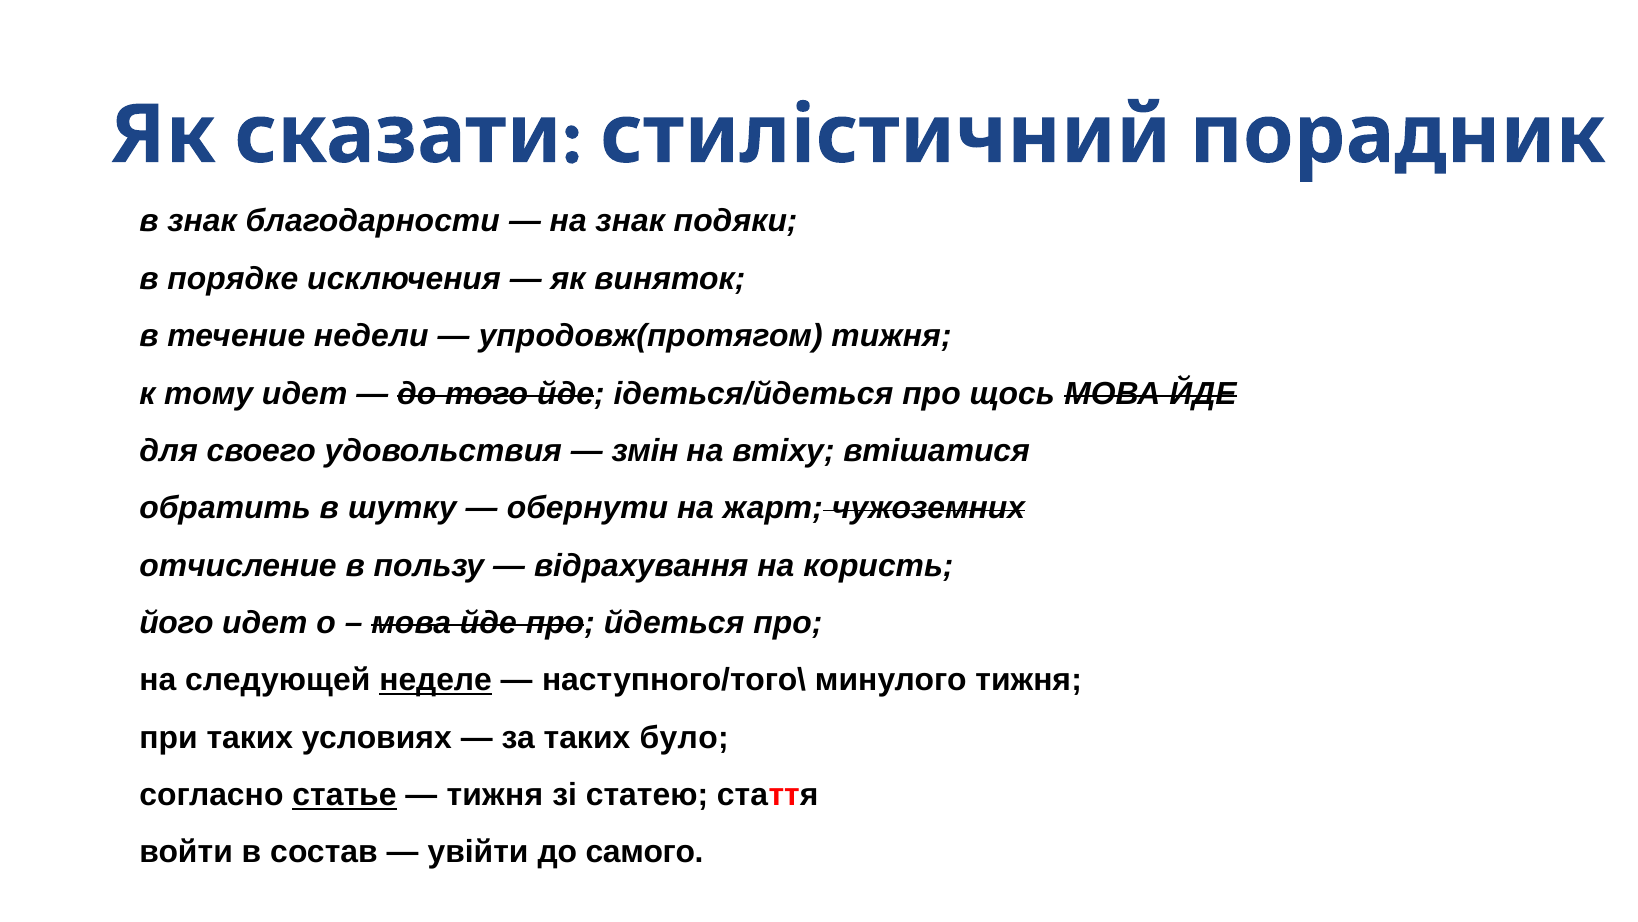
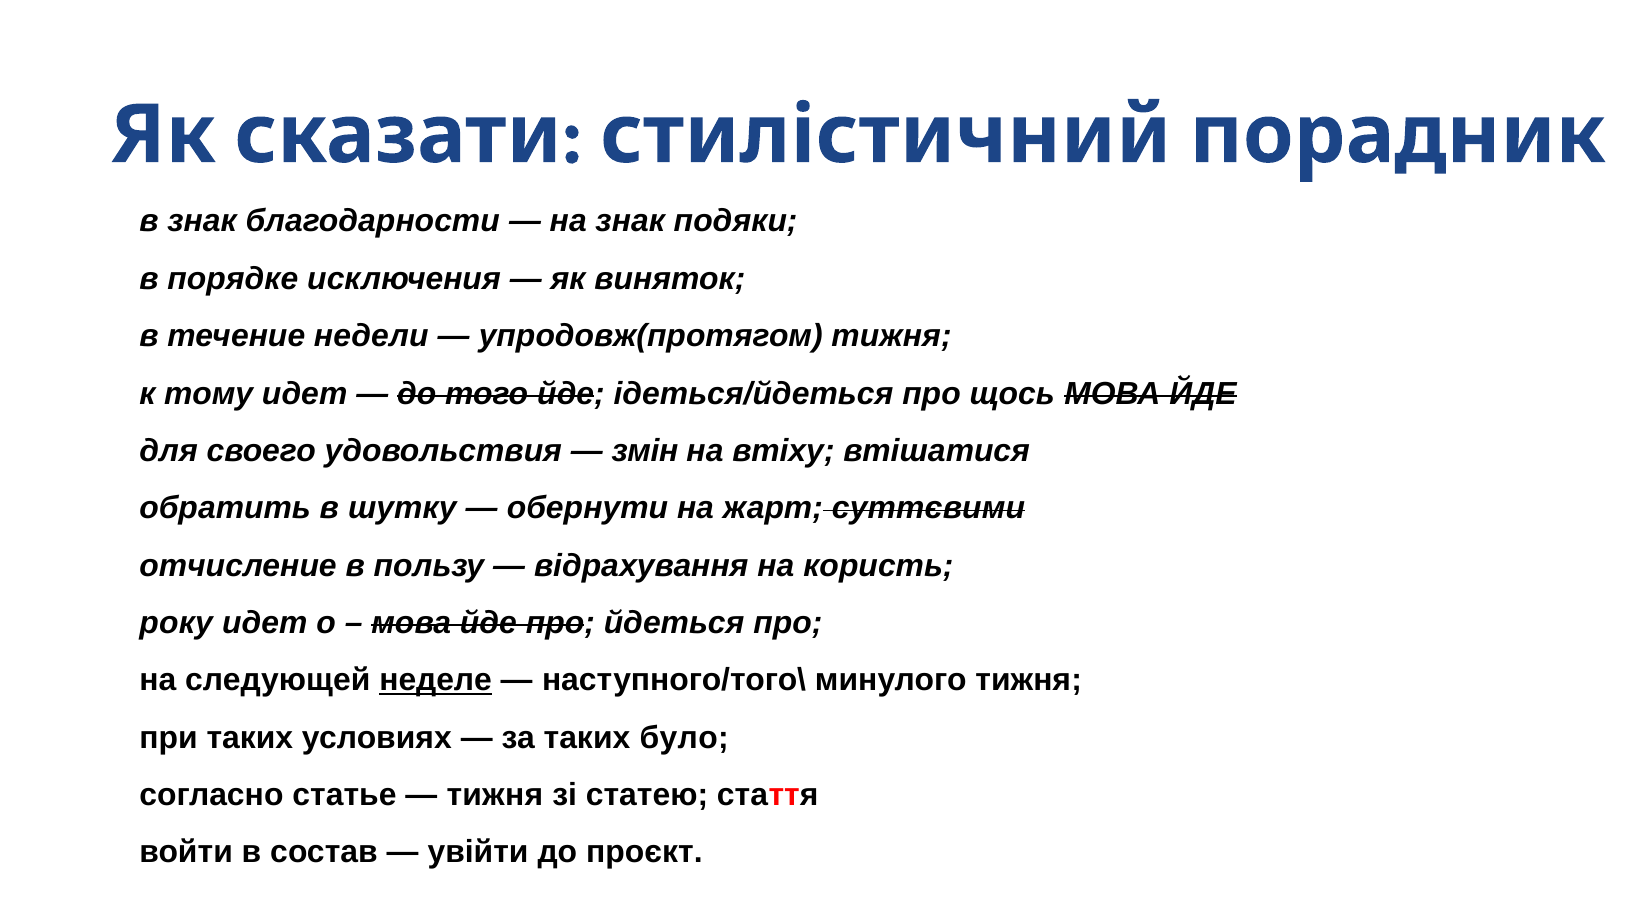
чужоземних: чужоземних -> суттєвими
його: його -> року
статье underline: present -> none
самого: самого -> проєкт
